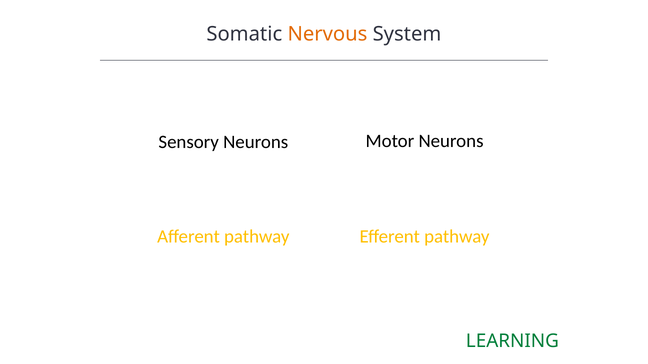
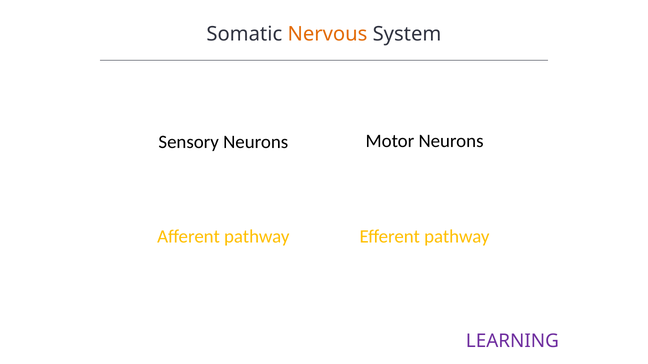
LEARNING colour: green -> purple
